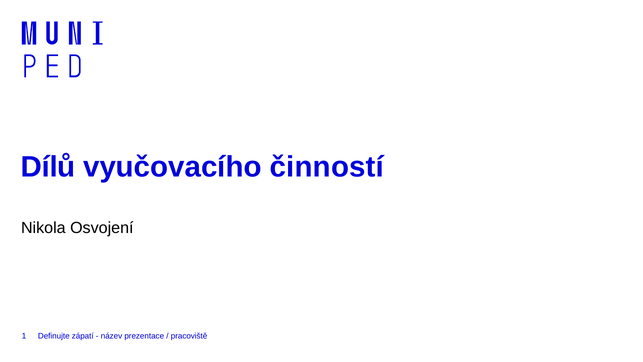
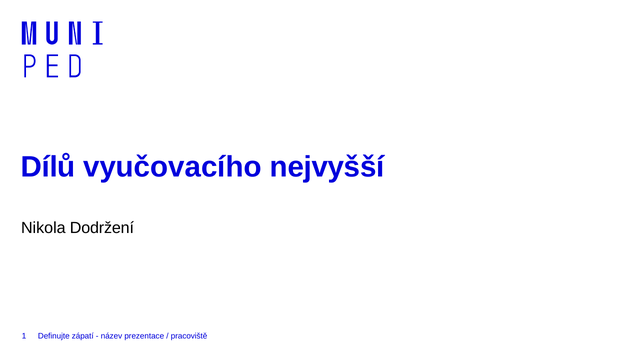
činností: činností -> nejvyšší
Osvojení: Osvojení -> Dodržení
